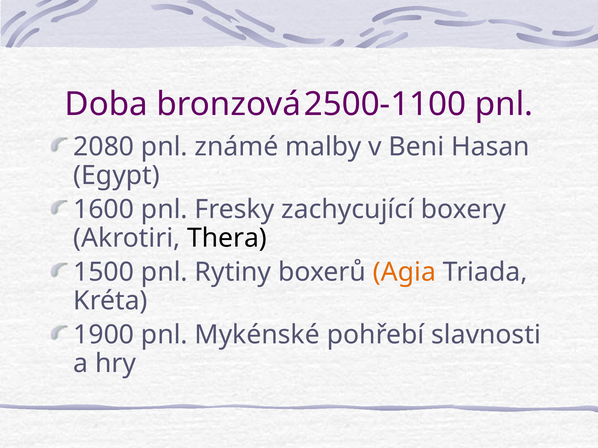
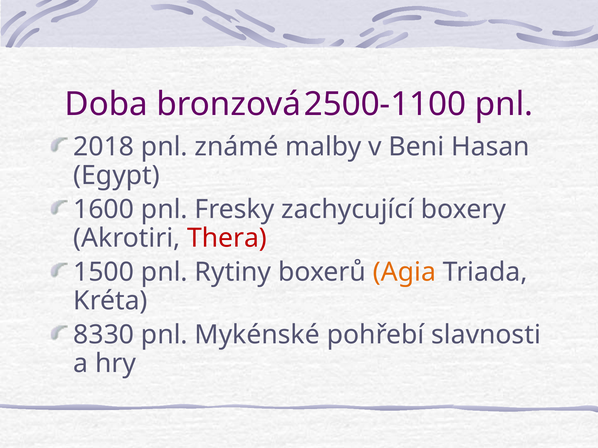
2080: 2080 -> 2018
Thera colour: black -> red
1900: 1900 -> 8330
